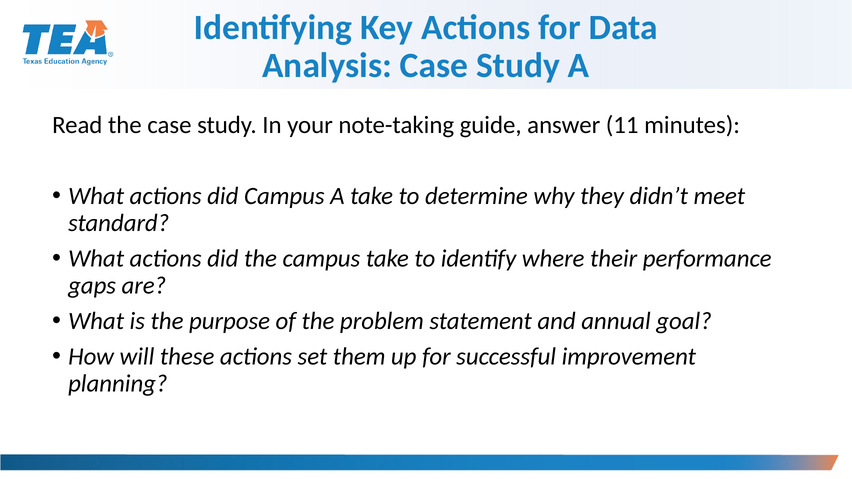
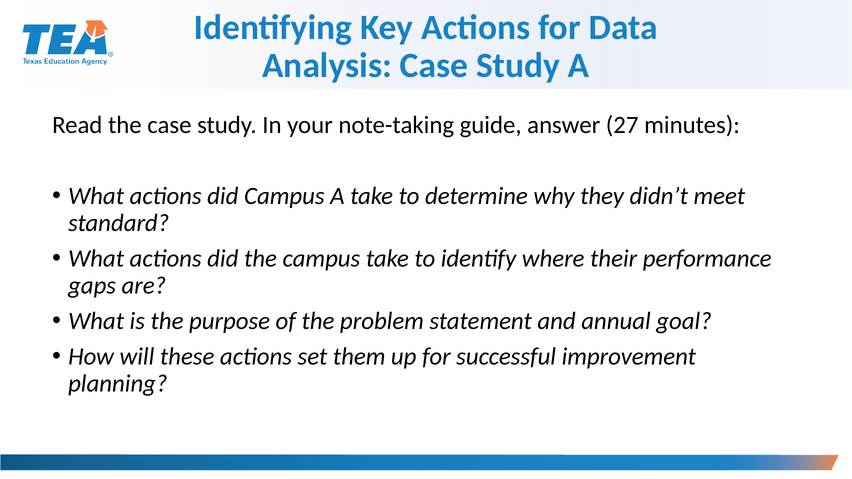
11: 11 -> 27
